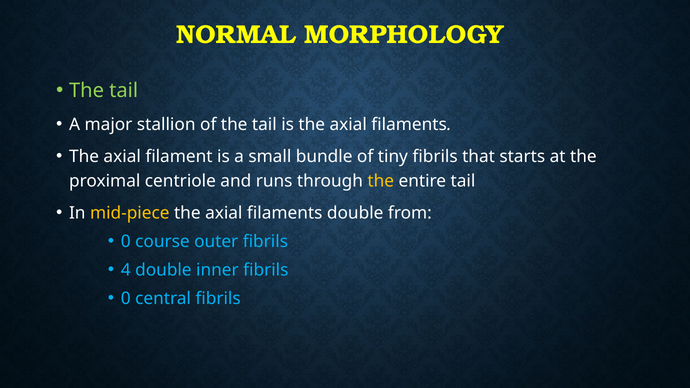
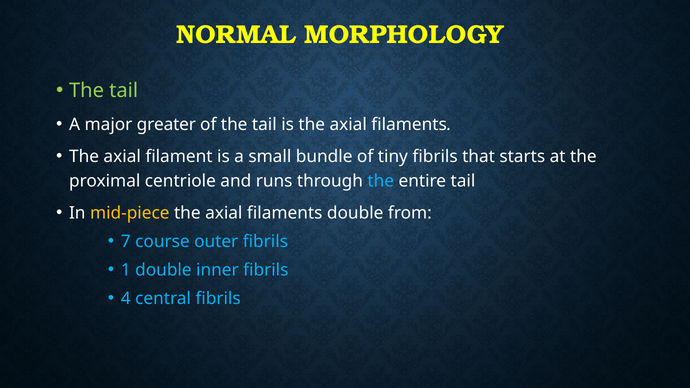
stallion: stallion -> greater
the at (381, 181) colour: yellow -> light blue
0 at (126, 242): 0 -> 7
4: 4 -> 1
0 at (126, 299): 0 -> 4
